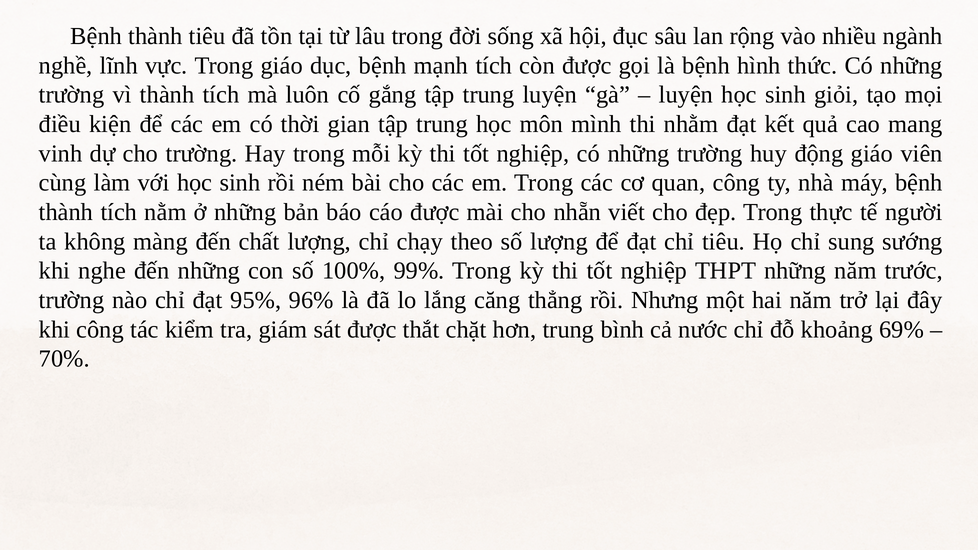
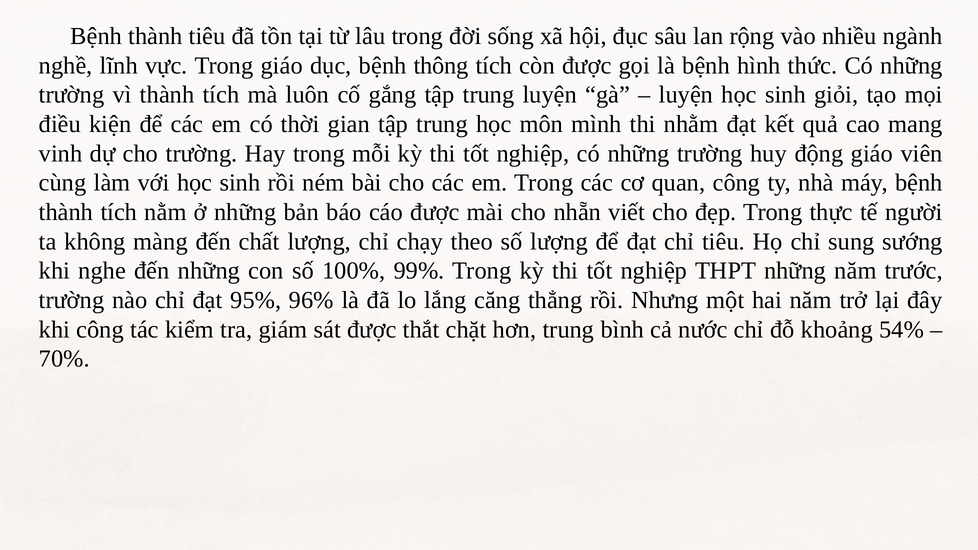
mạnh: mạnh -> thông
69%: 69% -> 54%
